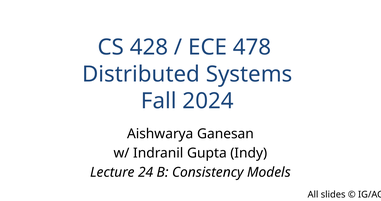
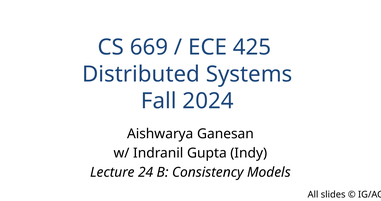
428: 428 -> 669
478: 478 -> 425
